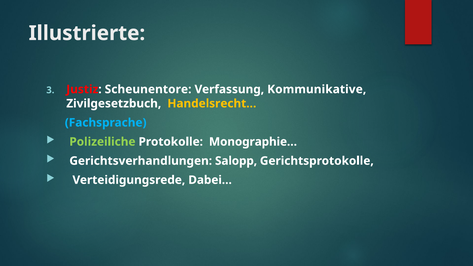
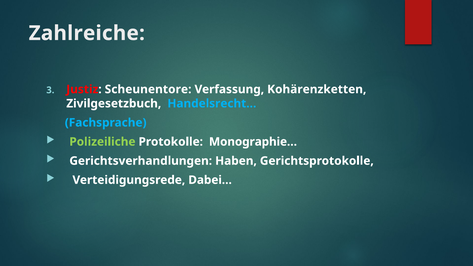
Illustrierte: Illustrierte -> Zahlreiche
Kommunikative: Kommunikative -> Kohärenzketten
Handelsrecht… colour: yellow -> light blue
Salopp: Salopp -> Haben
